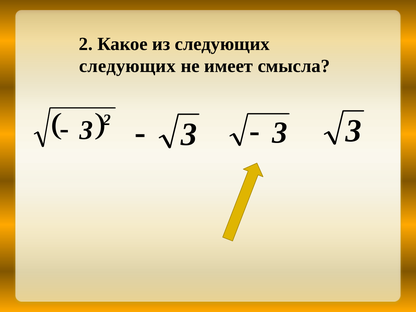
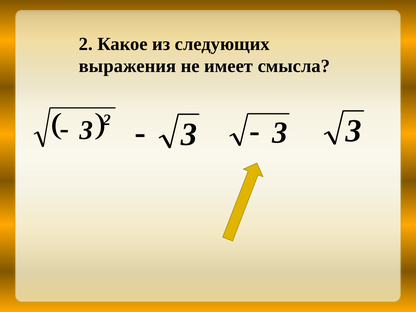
следующих at (127, 66): следующих -> выражения
